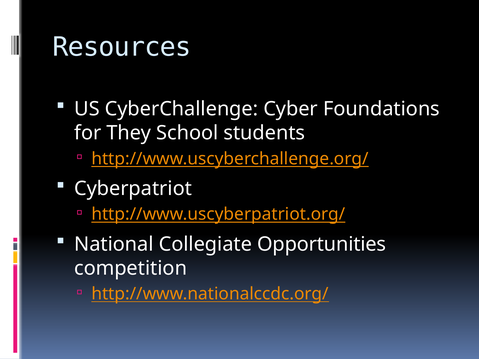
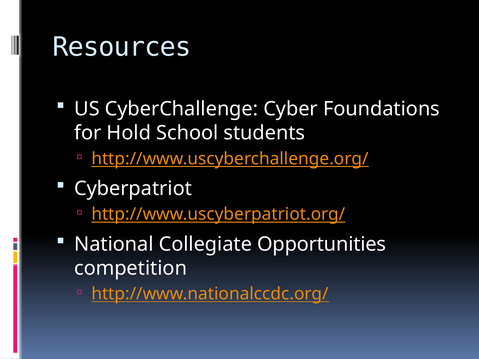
They: They -> Hold
